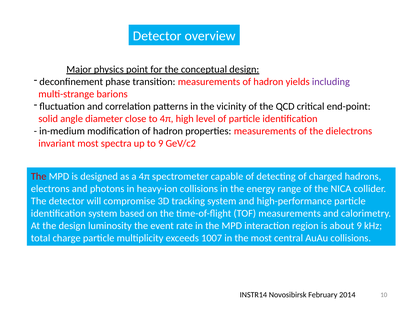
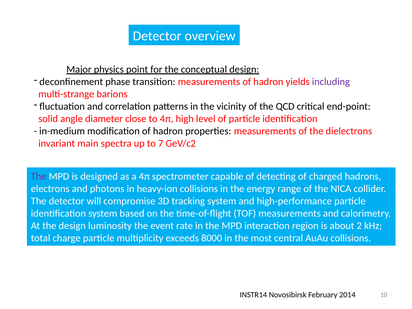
invariant most: most -> main
to 9: 9 -> 7
The at (39, 176) colour: red -> purple
about 9: 9 -> 2
1007: 1007 -> 8000
